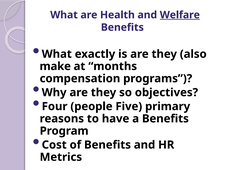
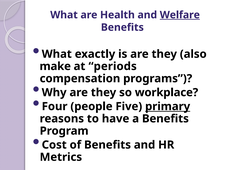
months: months -> periods
objectives: objectives -> workplace
primary underline: none -> present
